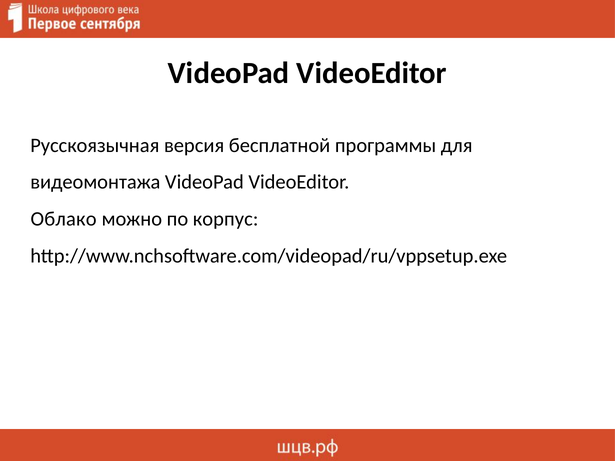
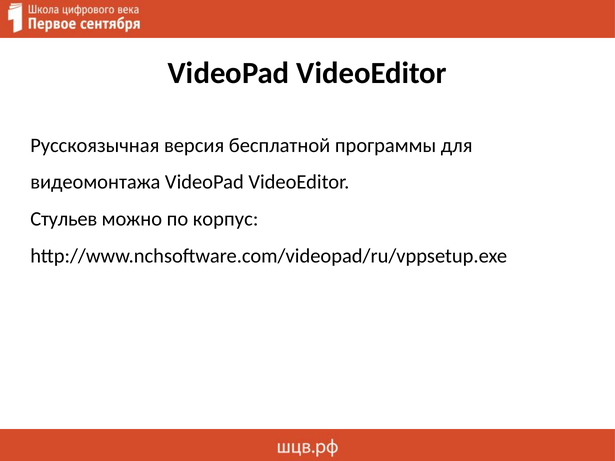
Облако: Облако -> Стульев
